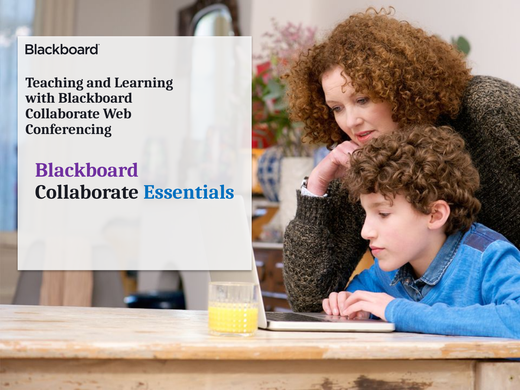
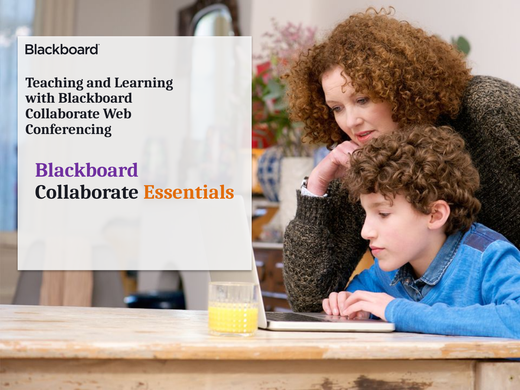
Essentials colour: blue -> orange
